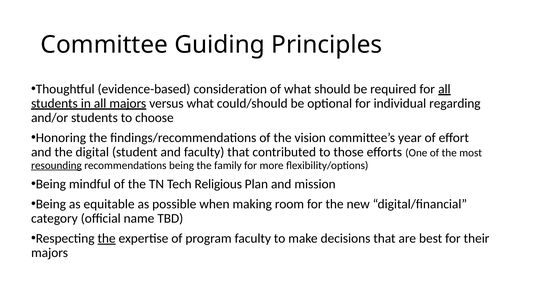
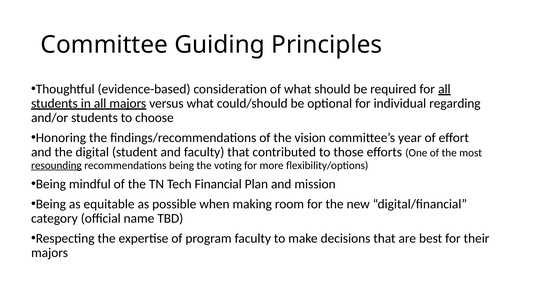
family: family -> voting
Religious: Religious -> Financial
the at (107, 238) underline: present -> none
